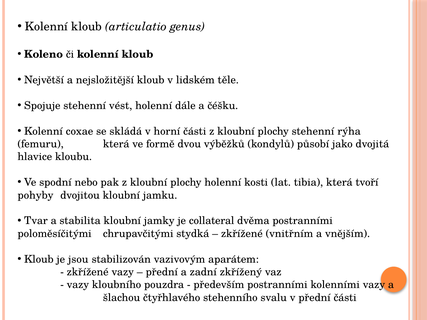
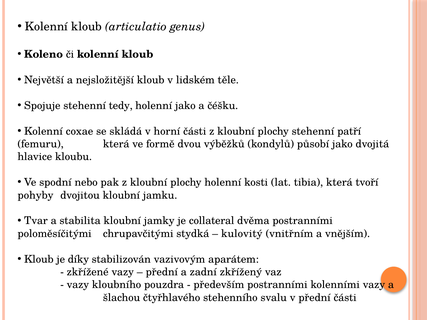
vést: vést -> tedy
holenní dále: dále -> jako
rýha: rýha -> patří
zkřížené at (242, 234): zkřížené -> kulovitý
jsou: jsou -> díky
